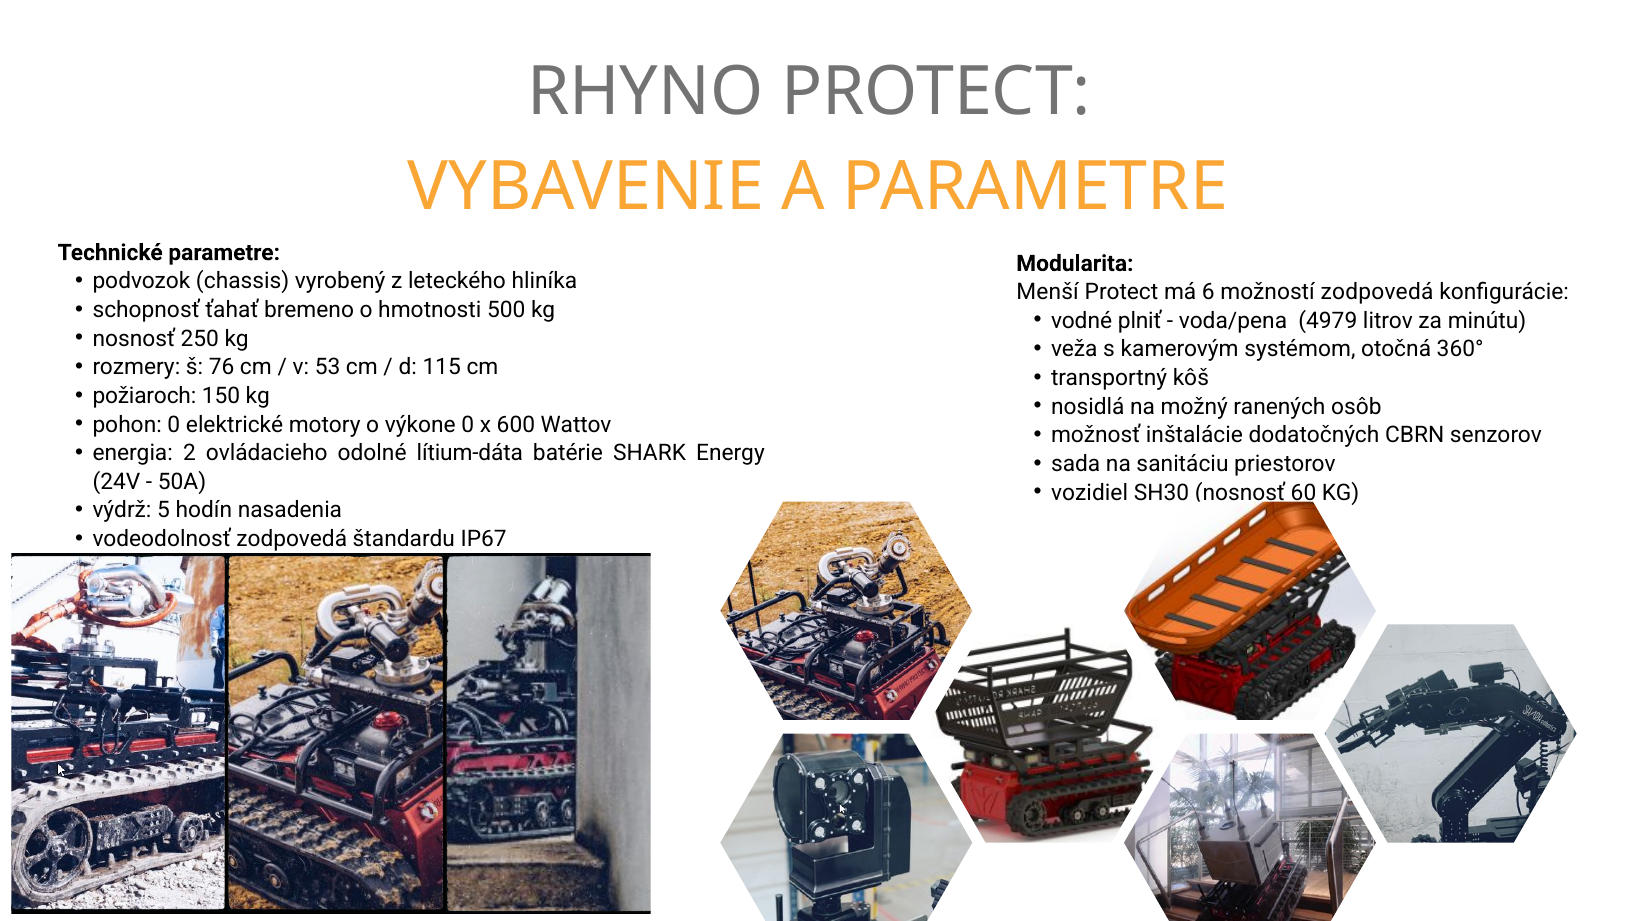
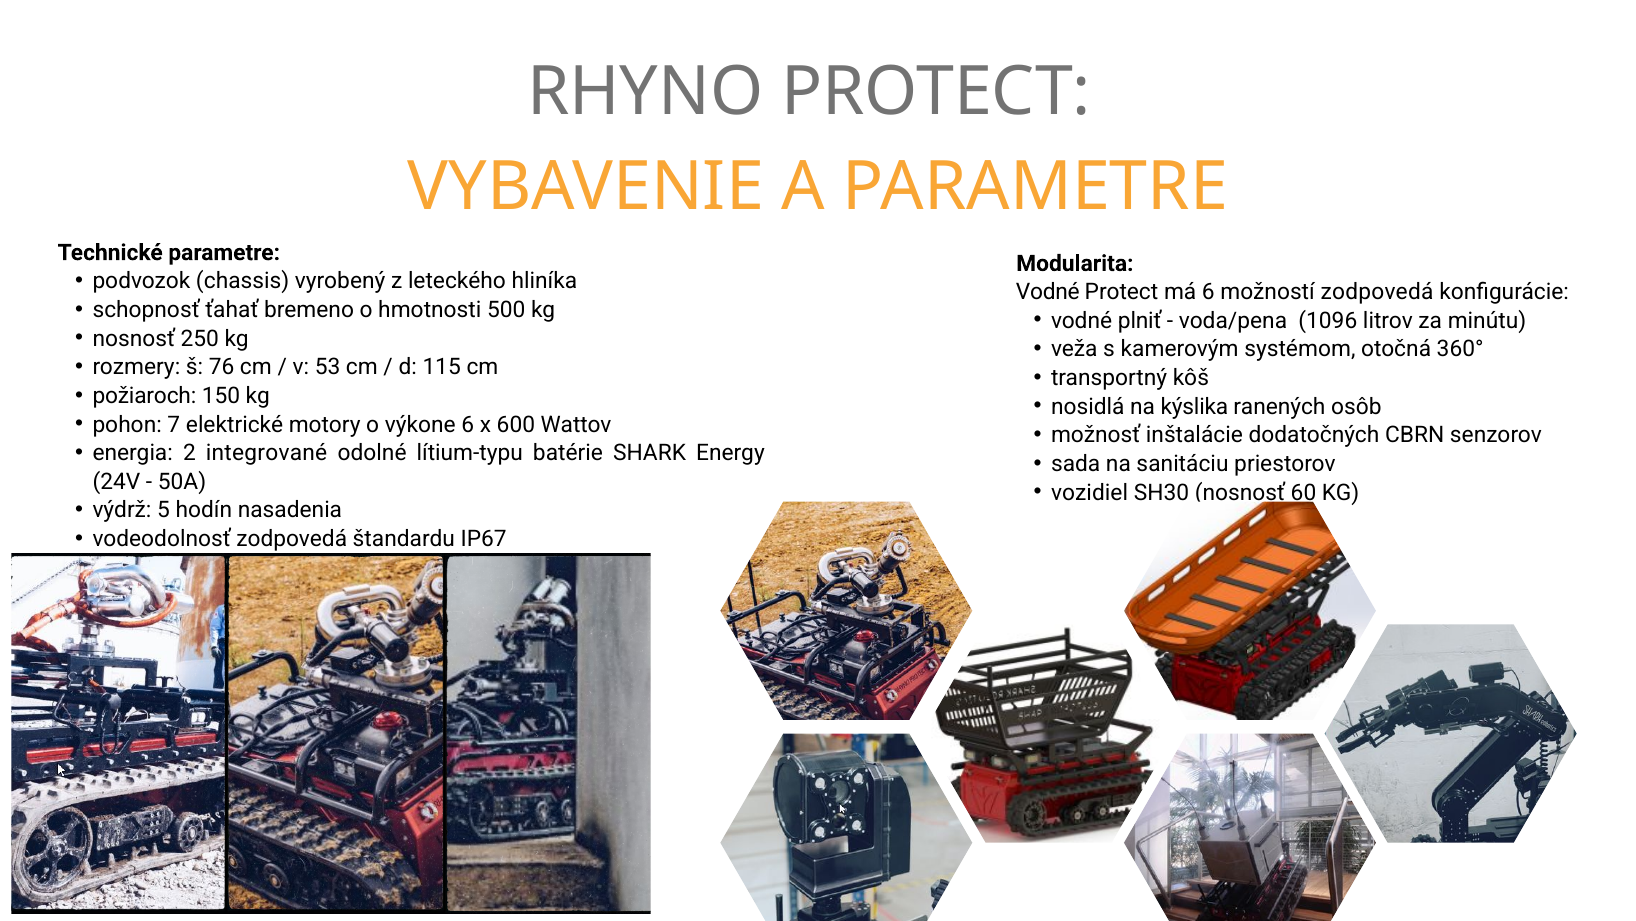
Menší at (1048, 292): Menší -> Vodné
4979: 4979 -> 1096
možný: možný -> kýslika
pohon 0: 0 -> 7
výkone 0: 0 -> 6
ovládacieho: ovládacieho -> integrované
lítium-dáta: lítium-dáta -> lítium-typu
